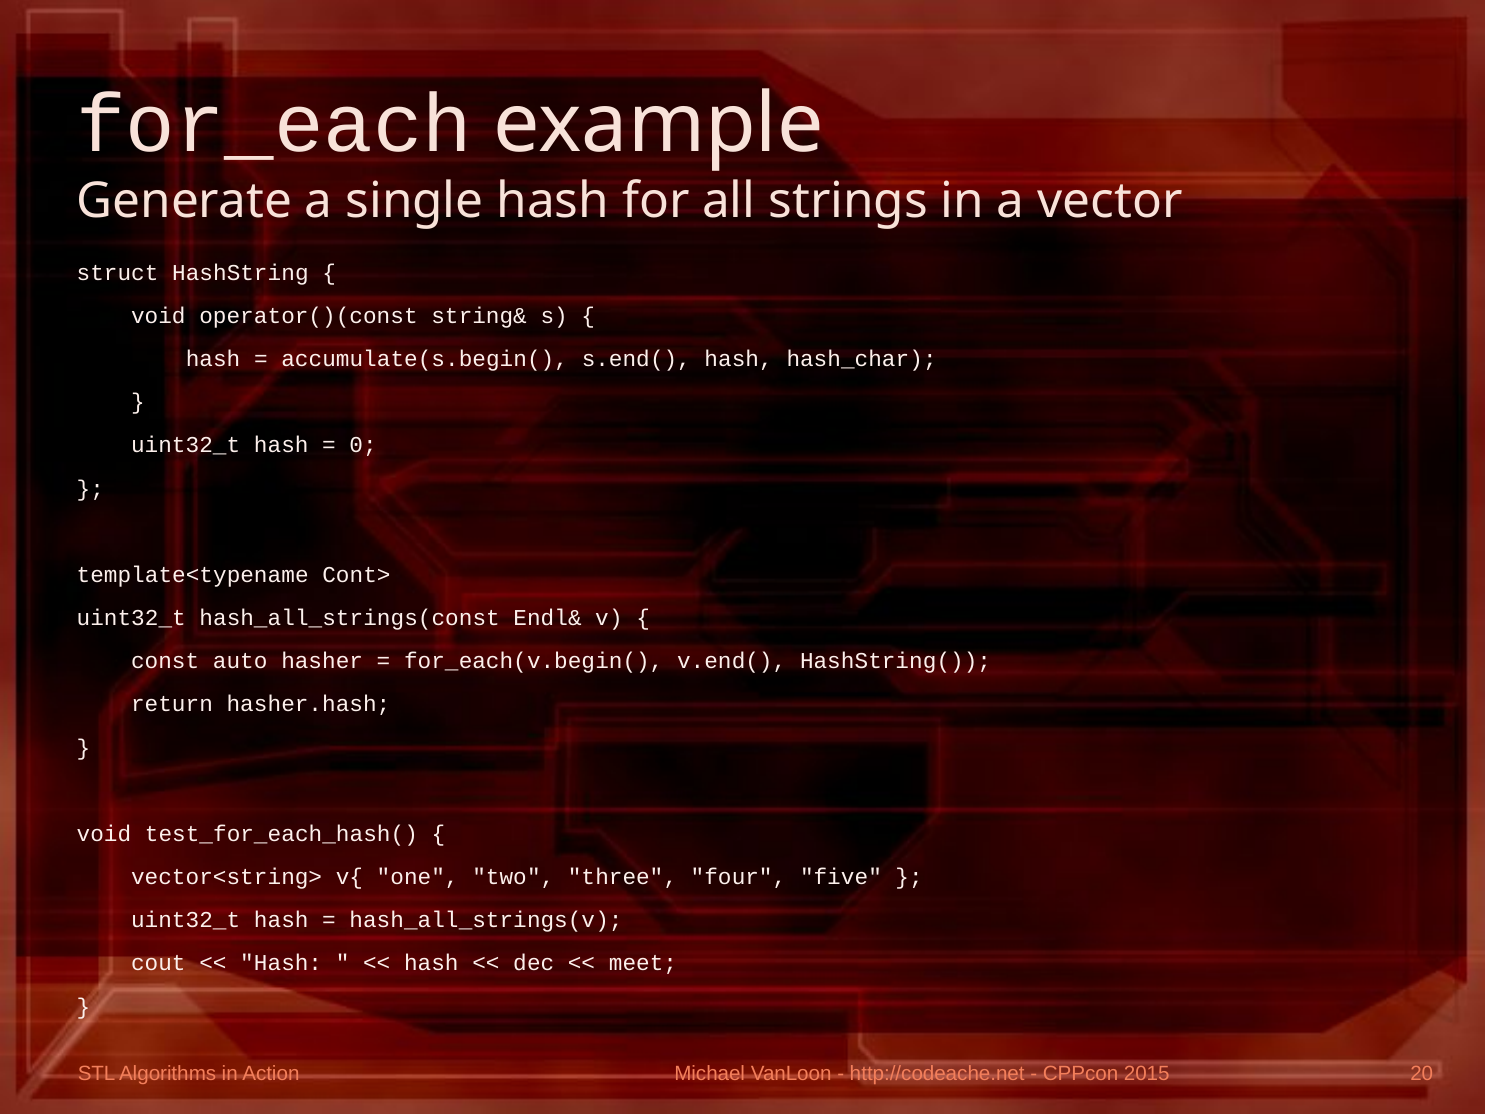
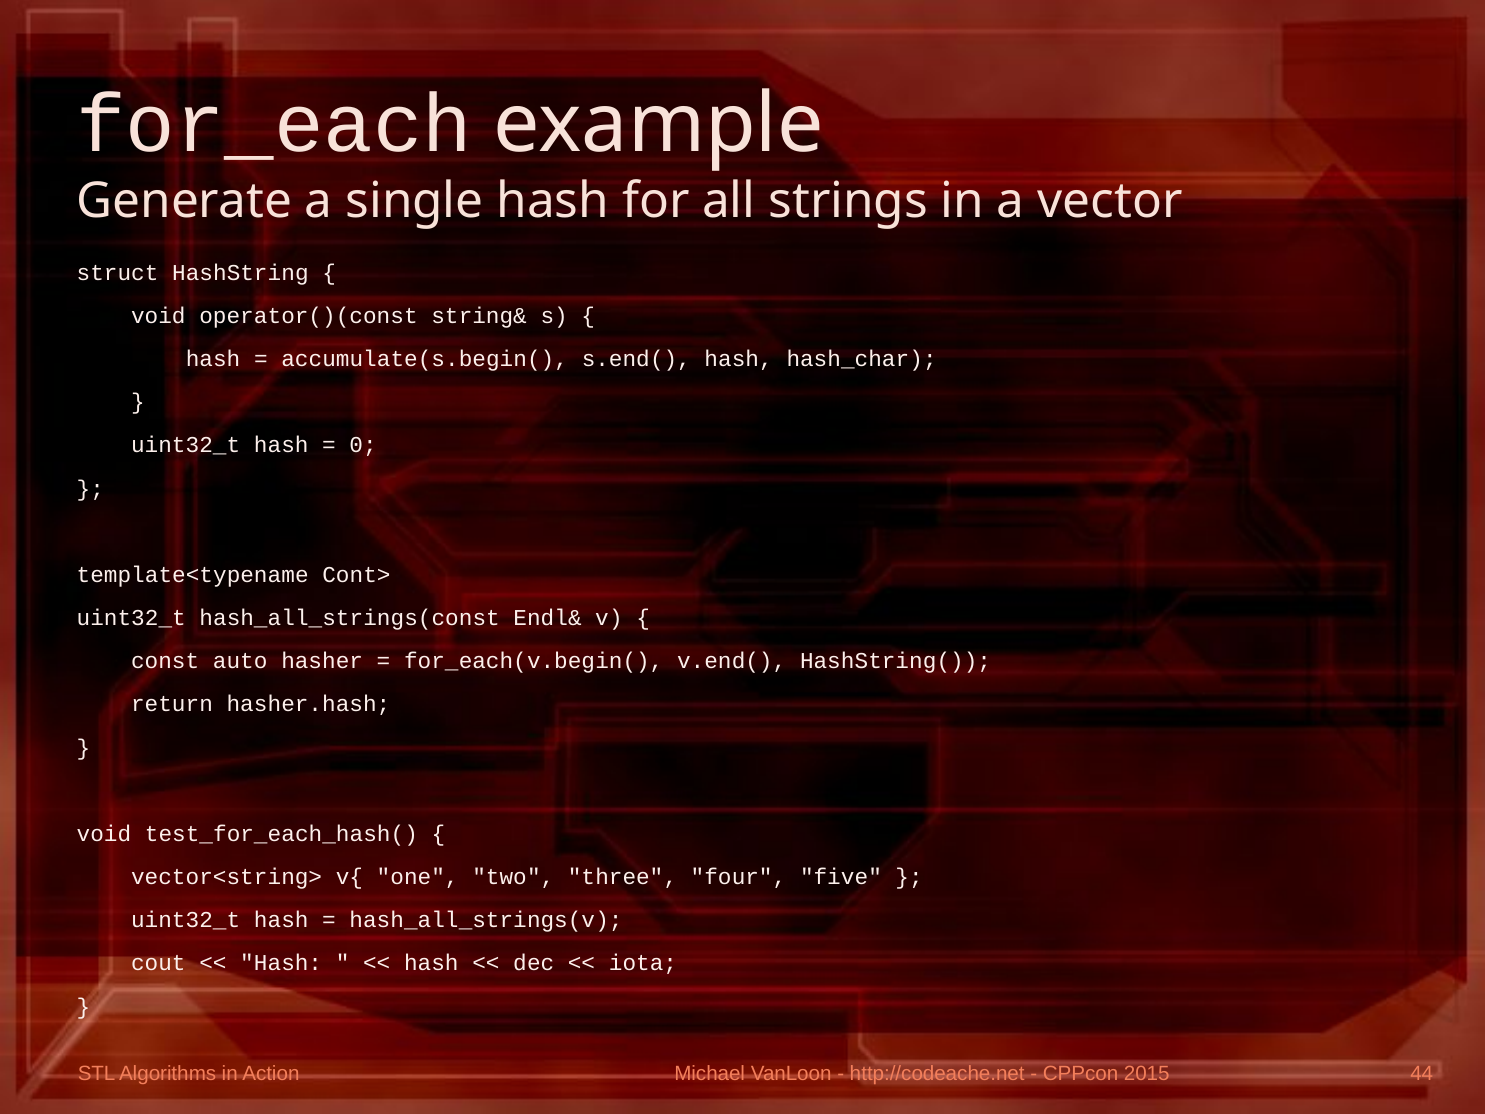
meet: meet -> iota
20: 20 -> 44
